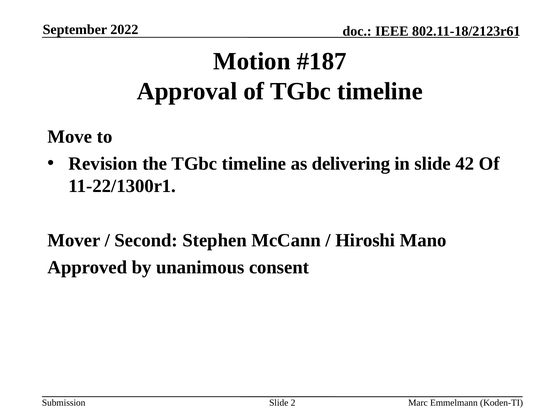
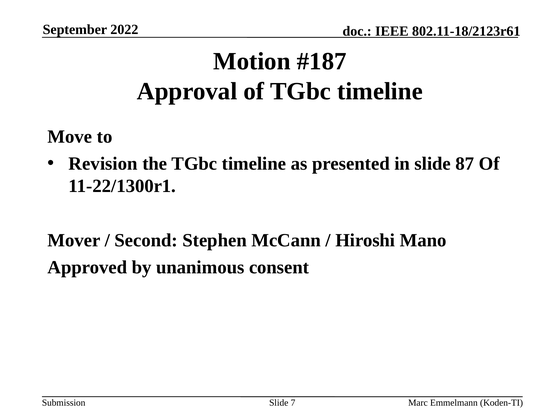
delivering: delivering -> presented
42: 42 -> 87
2: 2 -> 7
